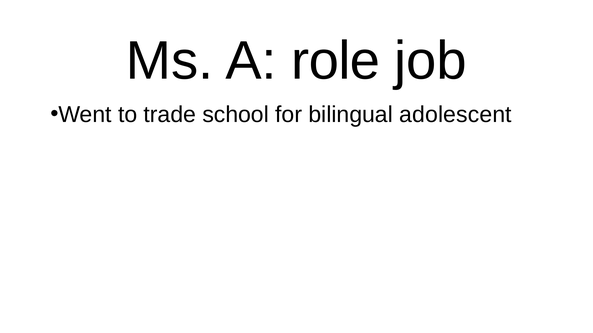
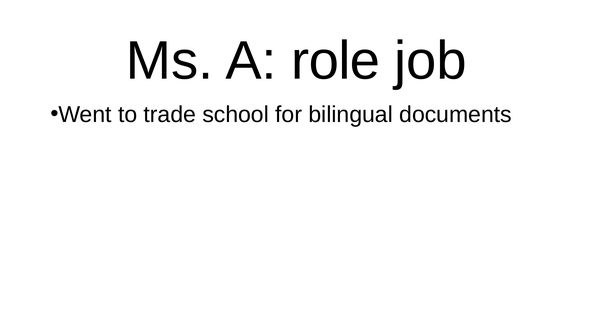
adolescent: adolescent -> documents
